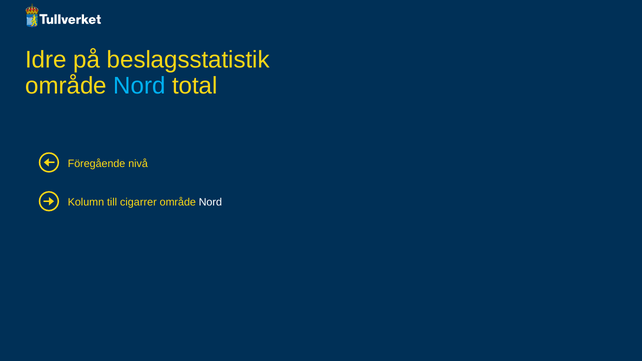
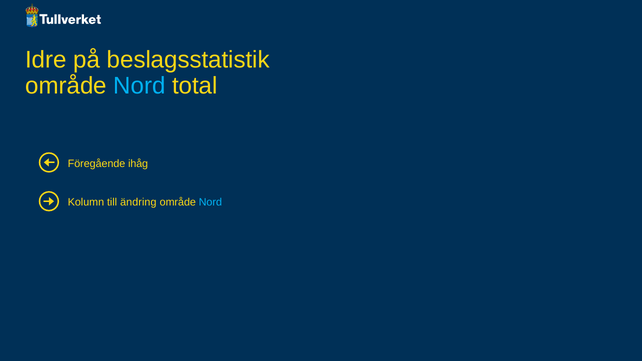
nivå: nivå -> ihåg
cigarrer: cigarrer -> ändring
Nord at (210, 202) colour: white -> light blue
